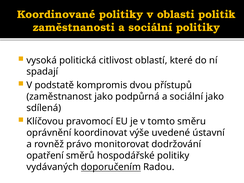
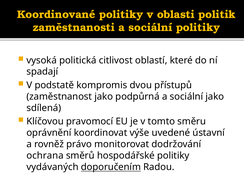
opatření: opatření -> ochrana
